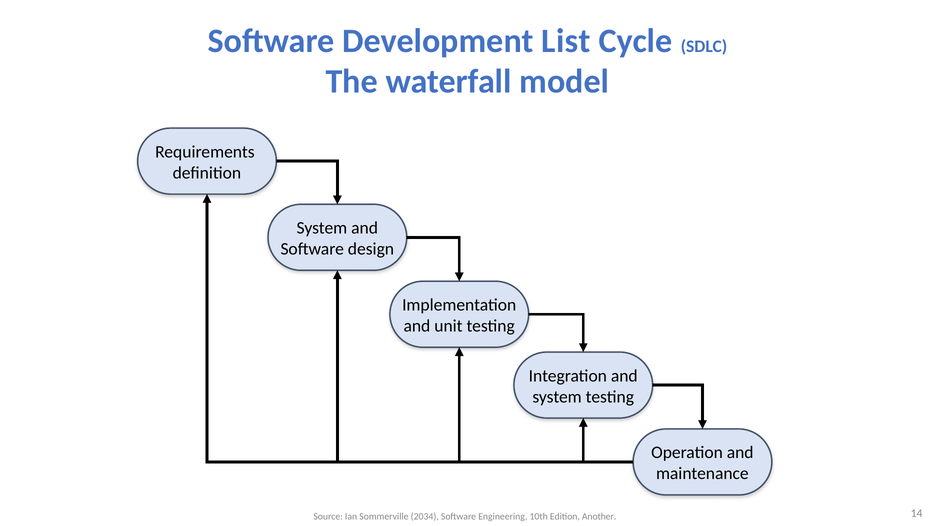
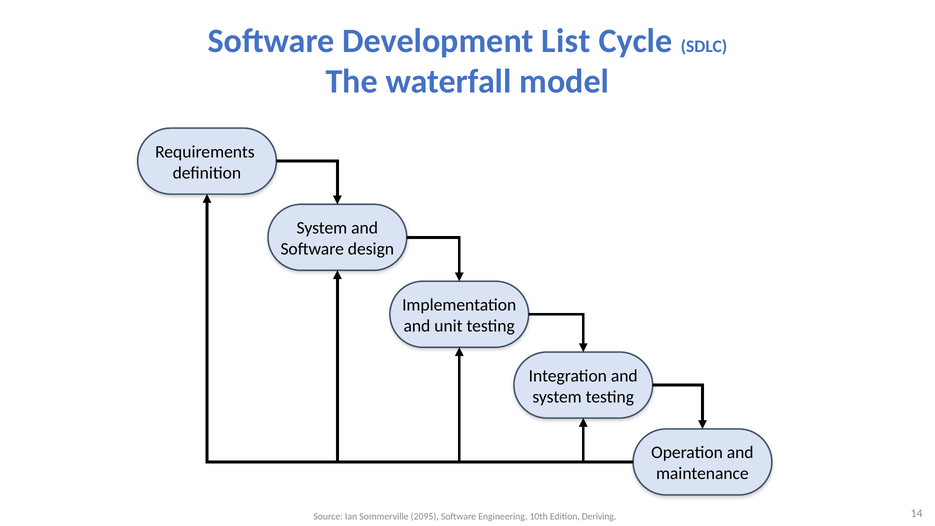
2034: 2034 -> 2095
Another: Another -> Deriving
